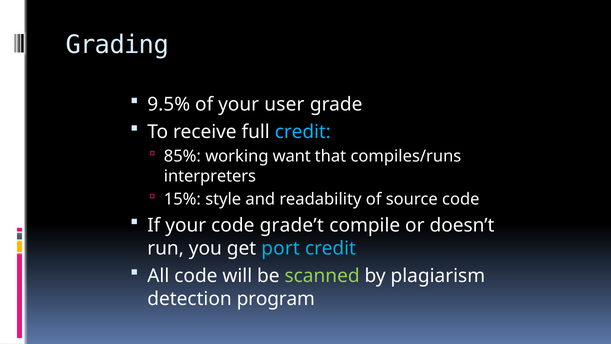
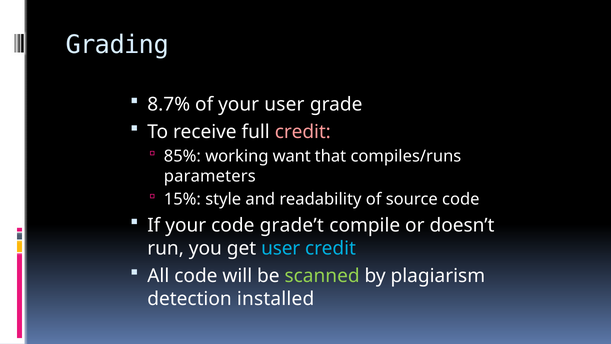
9.5%: 9.5% -> 8.7%
credit at (303, 132) colour: light blue -> pink
interpreters: interpreters -> parameters
get port: port -> user
program: program -> installed
